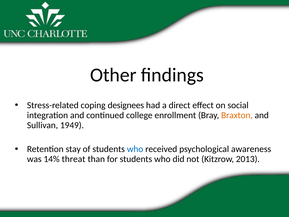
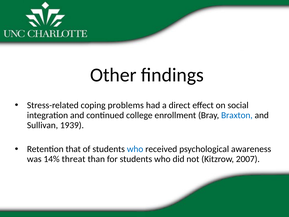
designees: designees -> problems
Braxton colour: orange -> blue
1949: 1949 -> 1939
stay: stay -> that
2013: 2013 -> 2007
